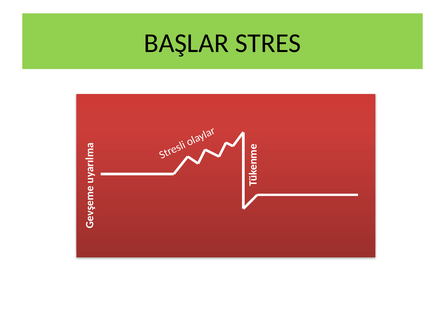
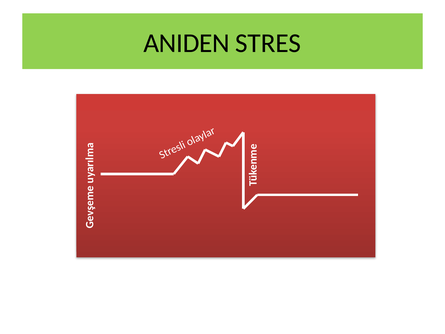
BAŞLAR: BAŞLAR -> ANIDEN
